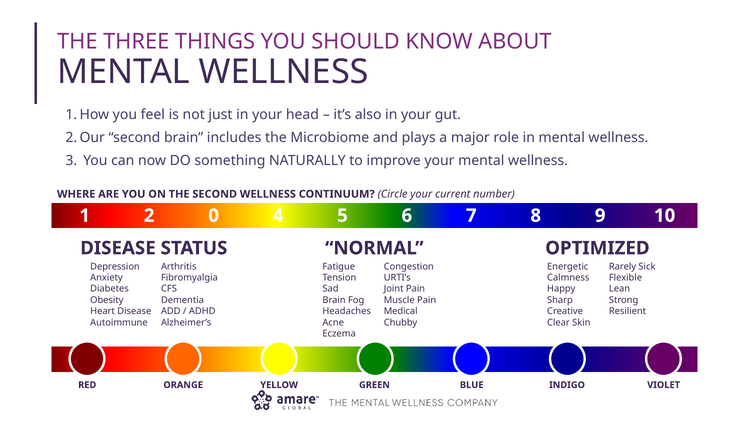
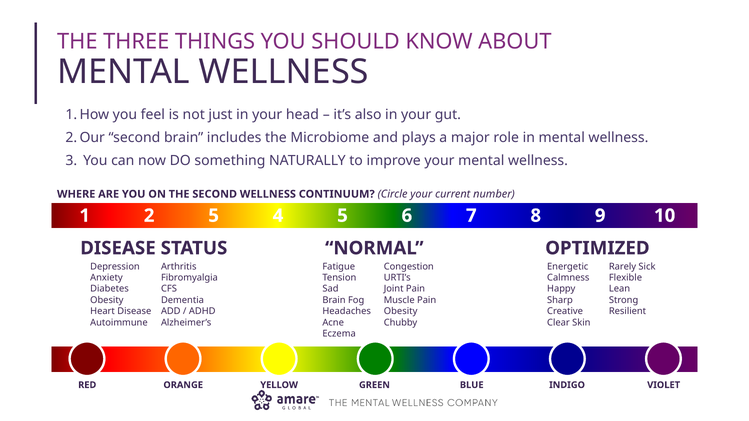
2 0: 0 -> 5
Medical at (401, 312): Medical -> Obesity
